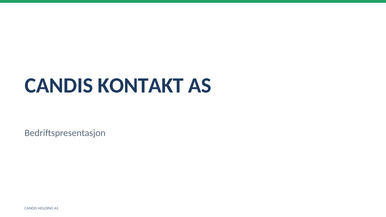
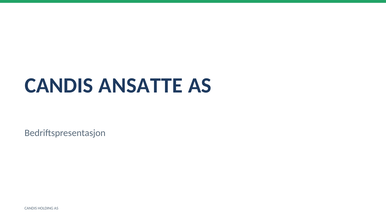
KONTAKT: KONTAKT -> ANSATTE
